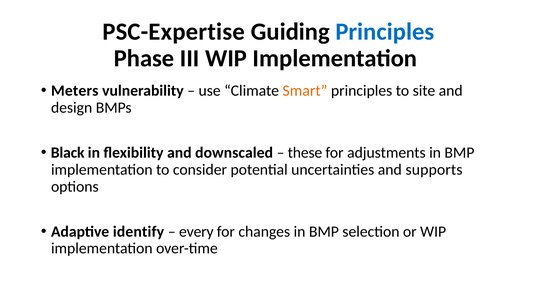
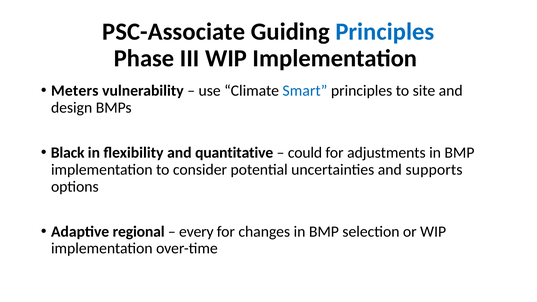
PSC-Expertise: PSC-Expertise -> PSC-Associate
Smart colour: orange -> blue
downscaled: downscaled -> quantitative
these: these -> could
identify: identify -> regional
